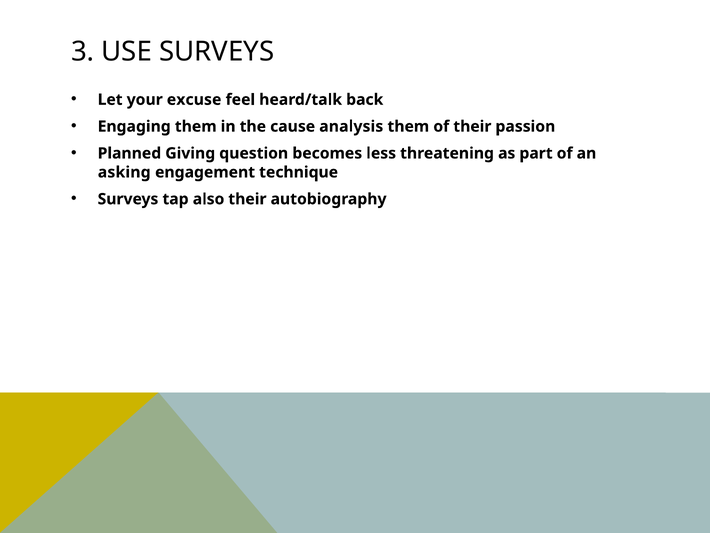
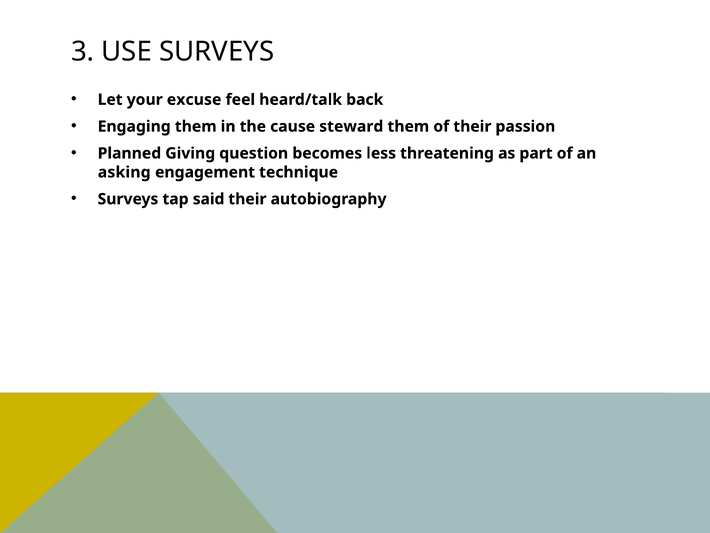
analysis: analysis -> steward
also: also -> said
